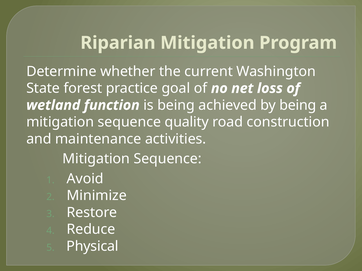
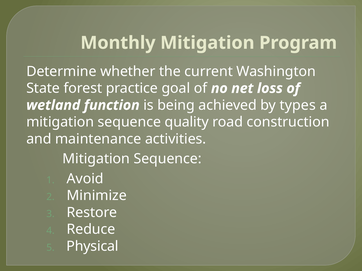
Riparian: Riparian -> Monthly
by being: being -> types
